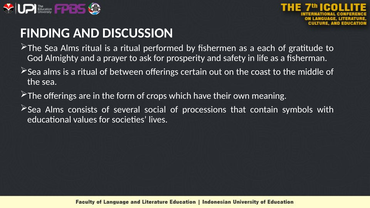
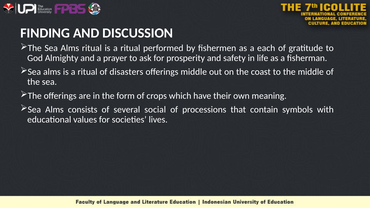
between: between -> disasters
offerings certain: certain -> middle
